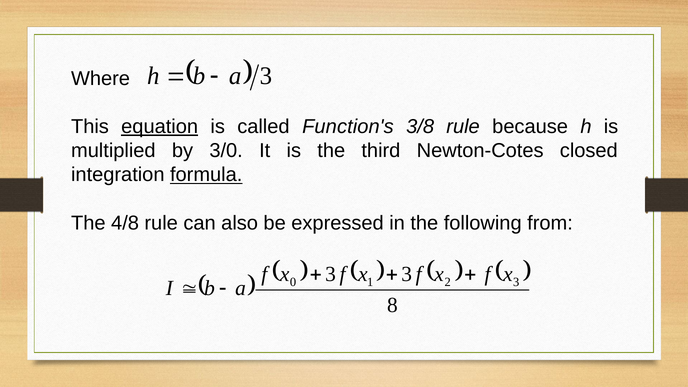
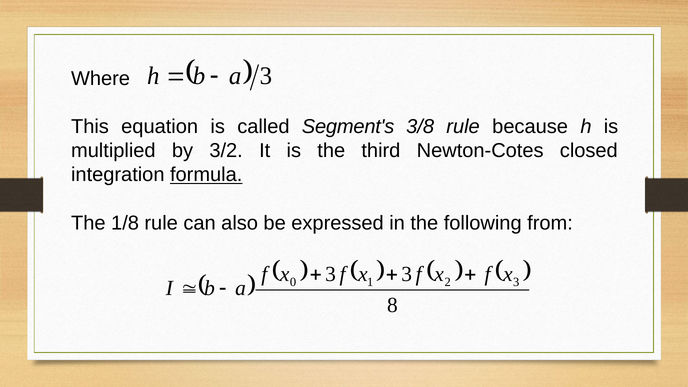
equation underline: present -> none
Function's: Function's -> Segment's
3/0: 3/0 -> 3/2
4/8: 4/8 -> 1/8
